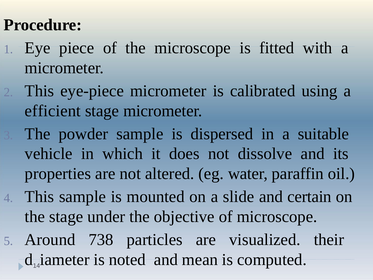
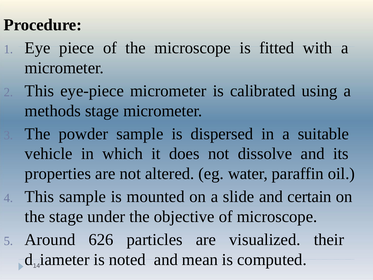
efficient: efficient -> methods
738: 738 -> 626
